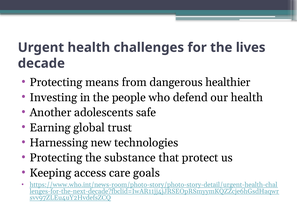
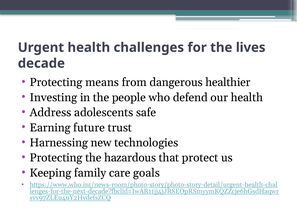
Another: Another -> Address
global: global -> future
substance: substance -> hazardous
access: access -> family
